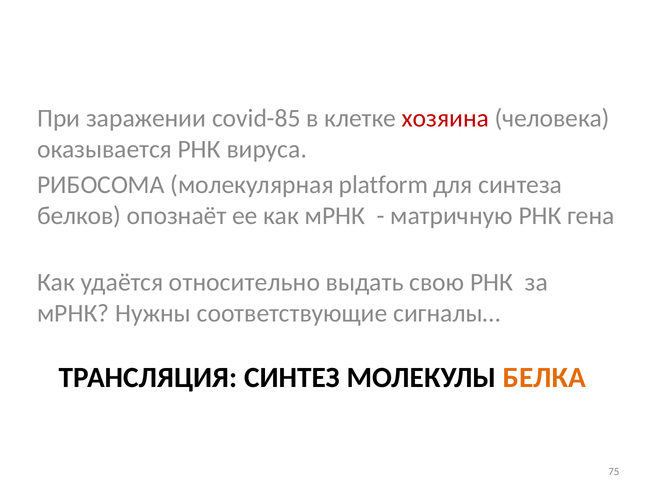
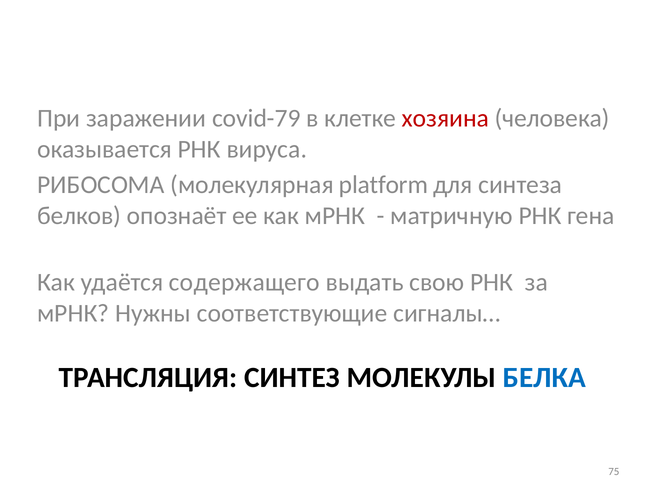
covid-85: covid-85 -> covid-79
относительно: относительно -> содержащего
БЕЛКА colour: orange -> blue
